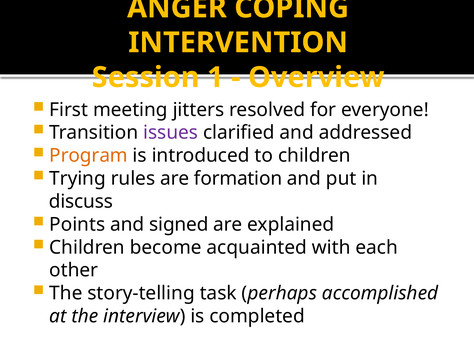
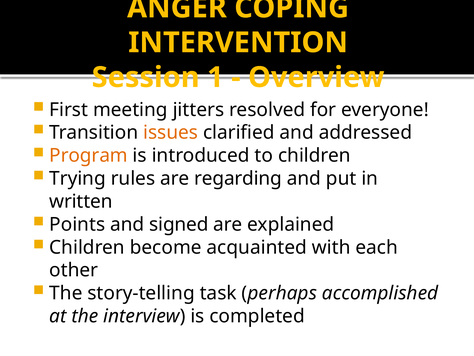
issues colour: purple -> orange
formation: formation -> regarding
discuss: discuss -> written
